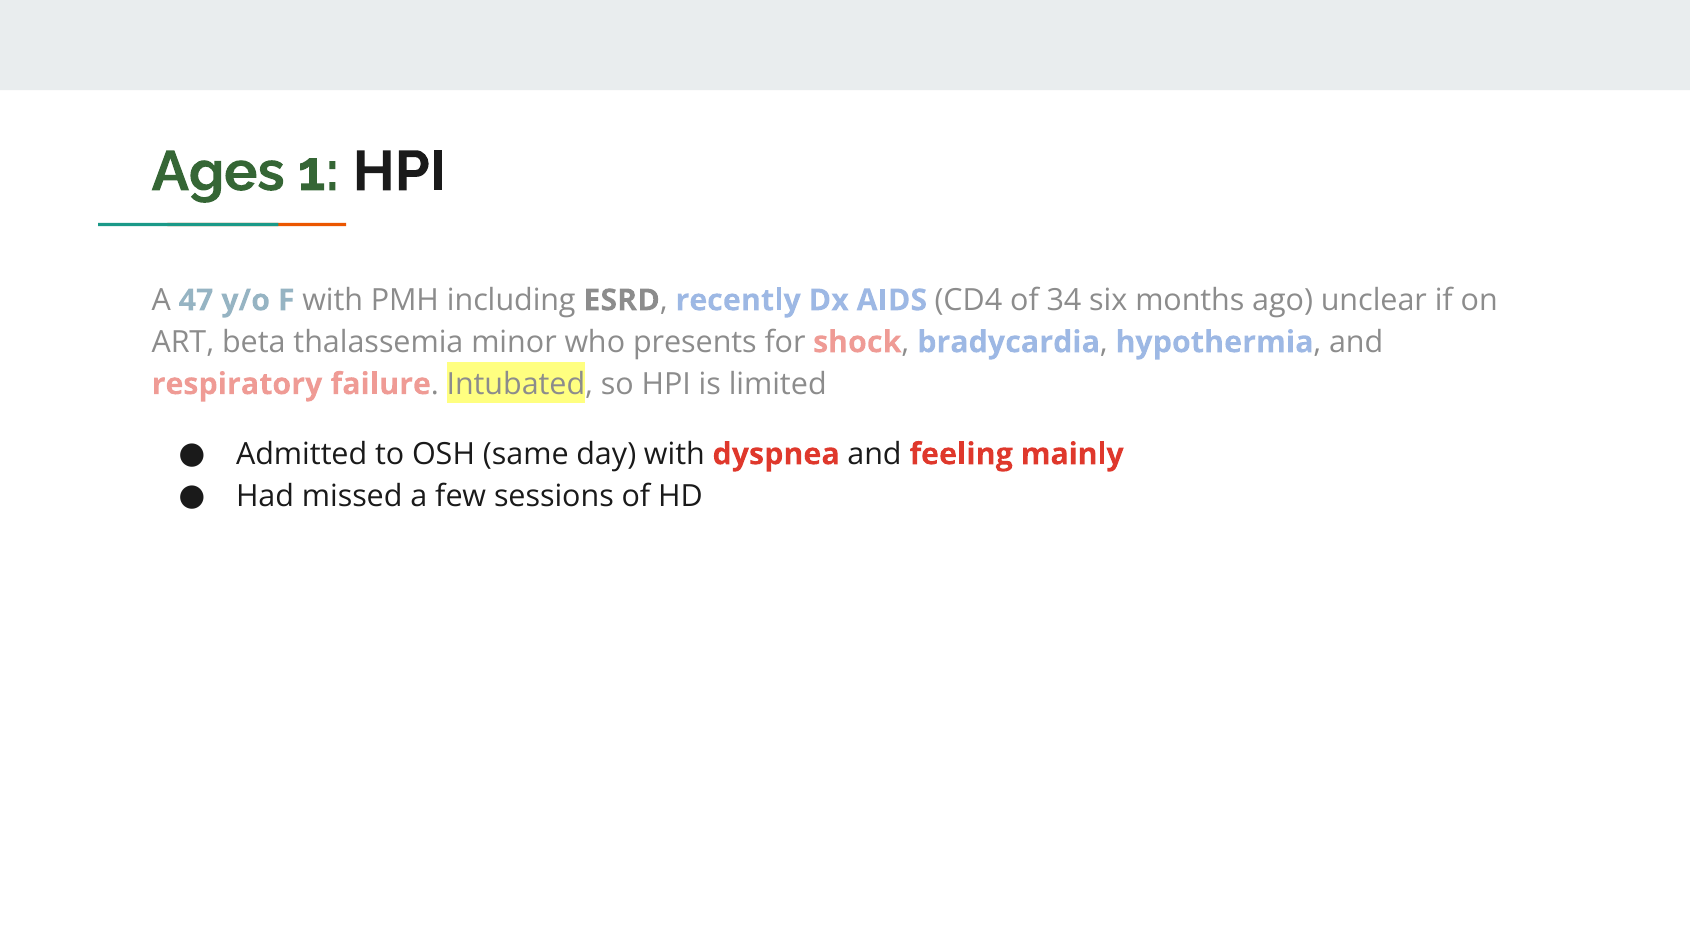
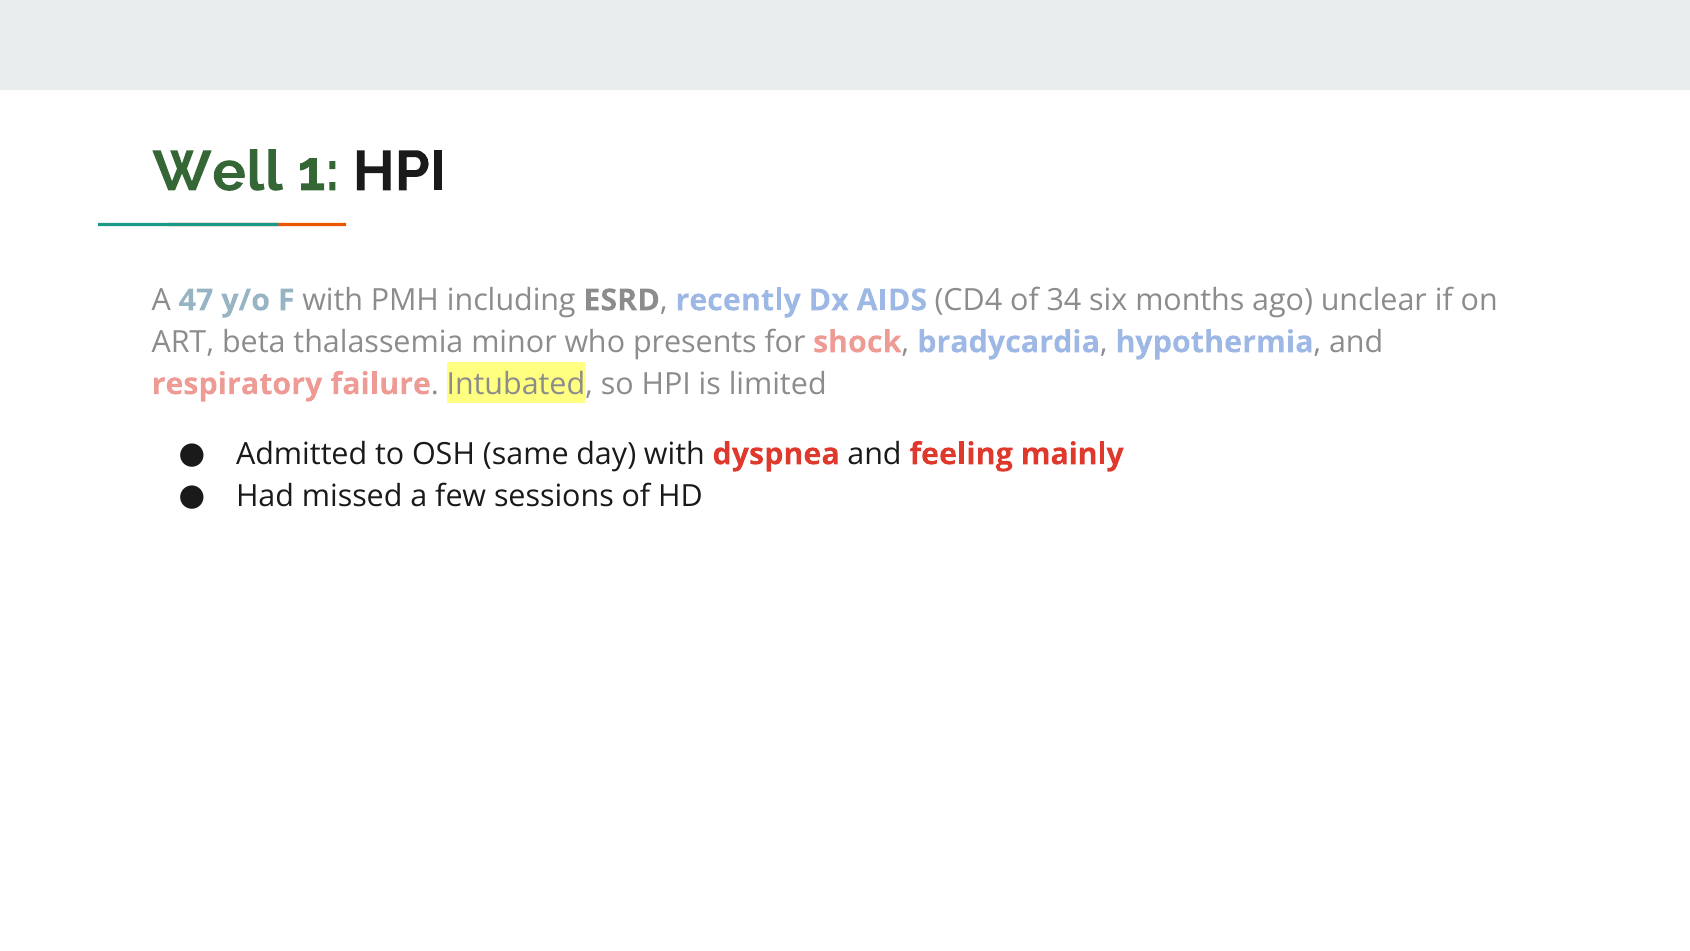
Ages: Ages -> Well
